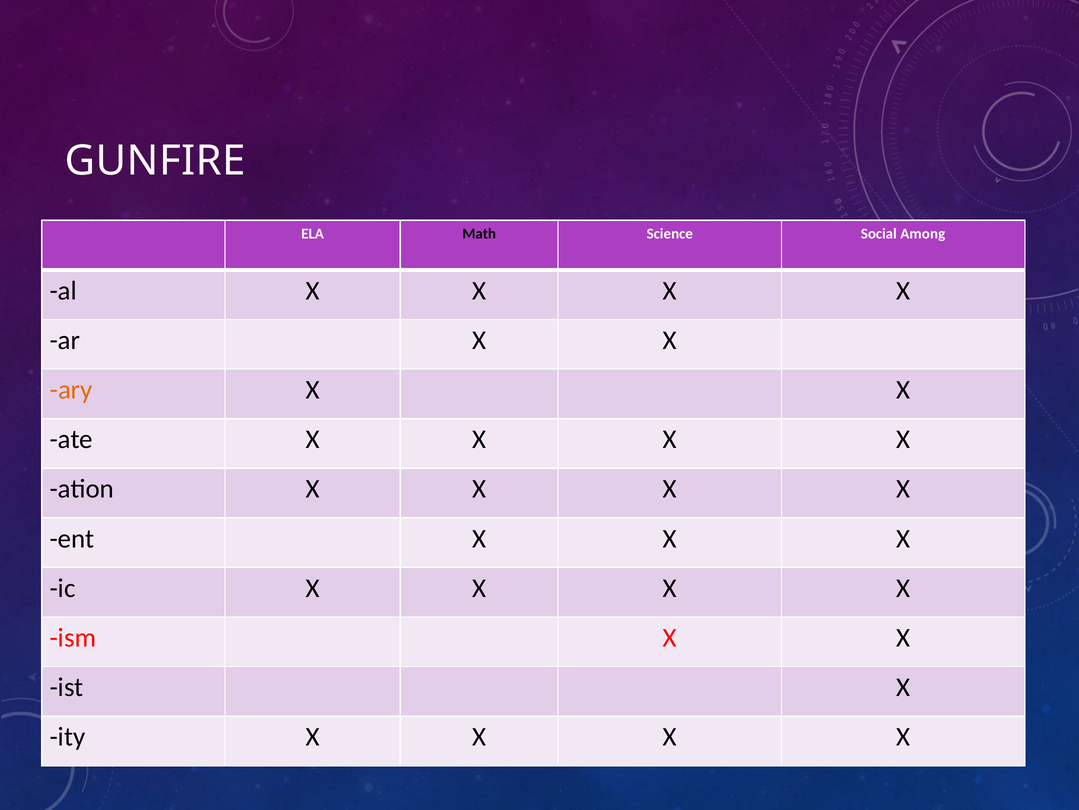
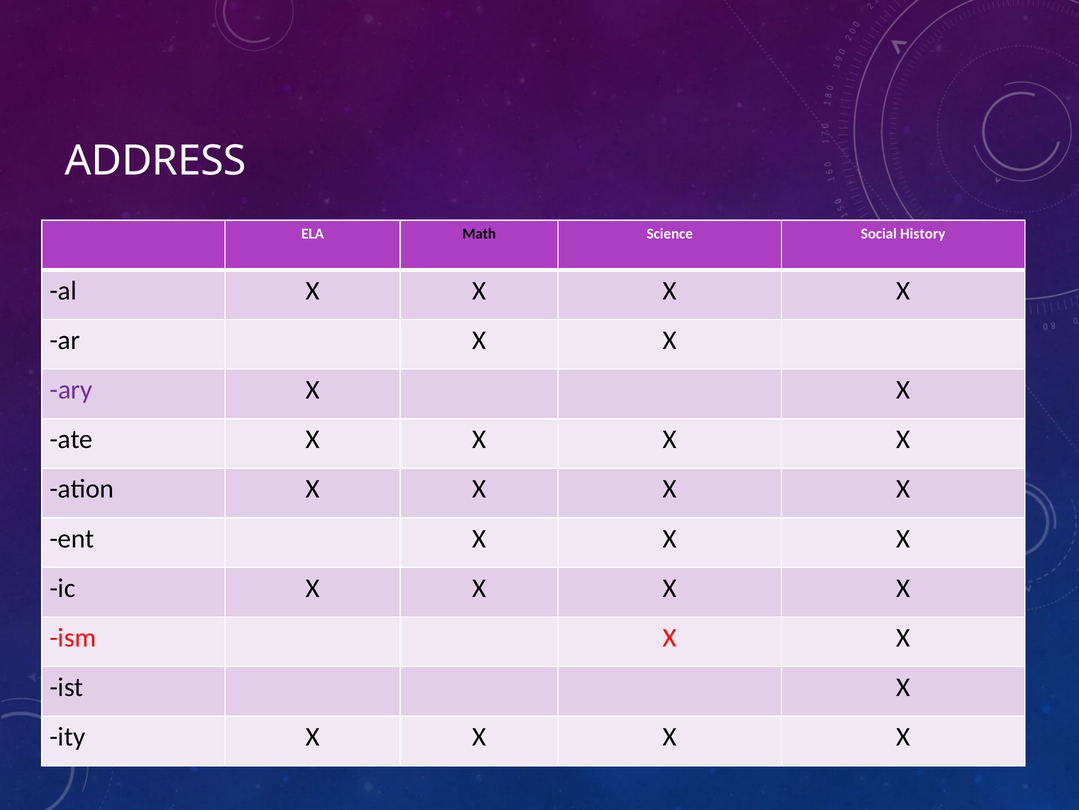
GUNFIRE: GUNFIRE -> ADDRESS
Among: Among -> History
ary colour: orange -> purple
